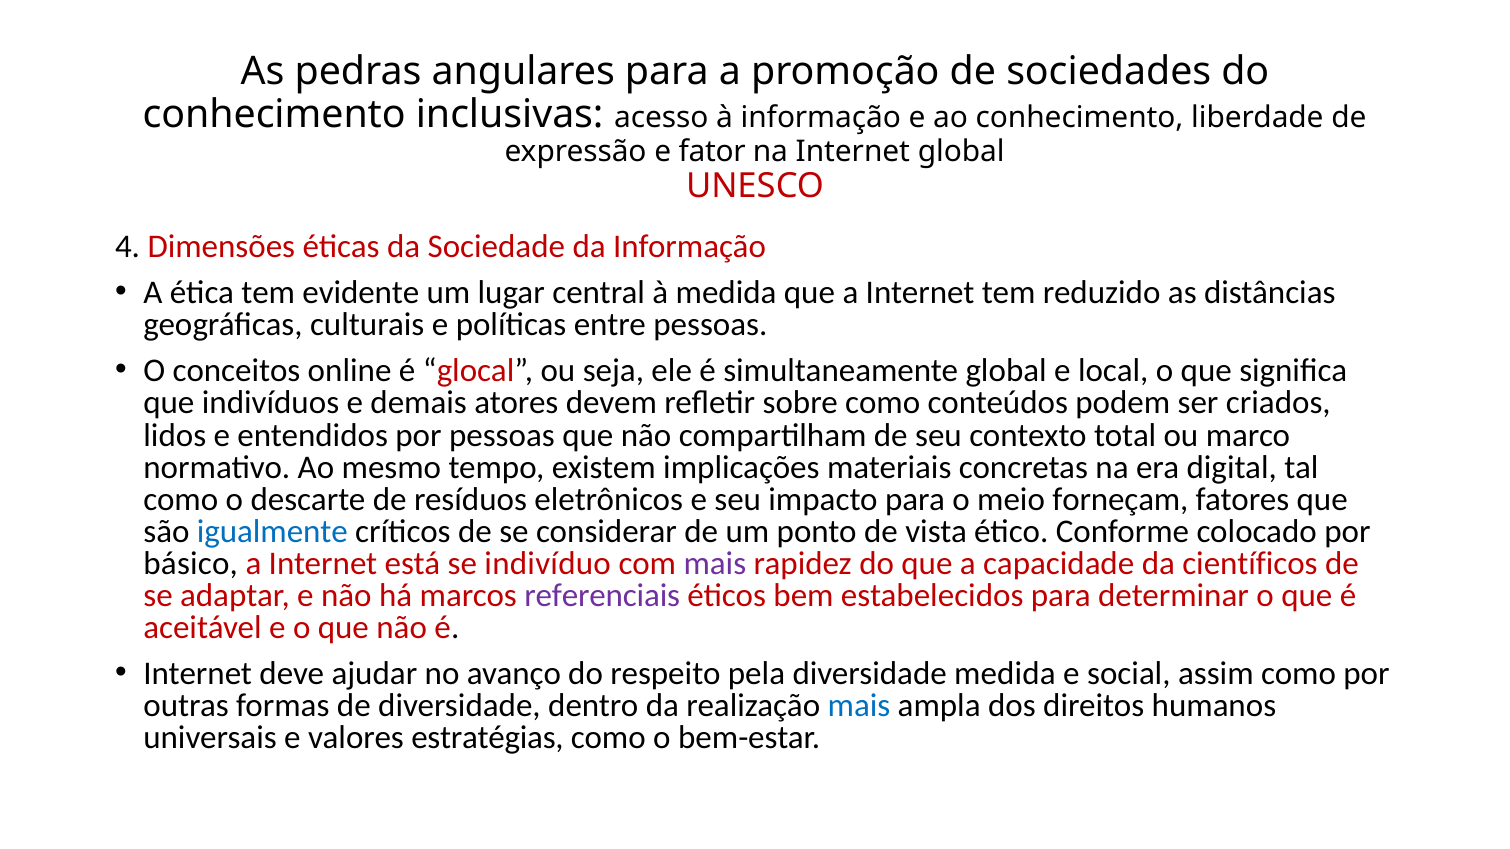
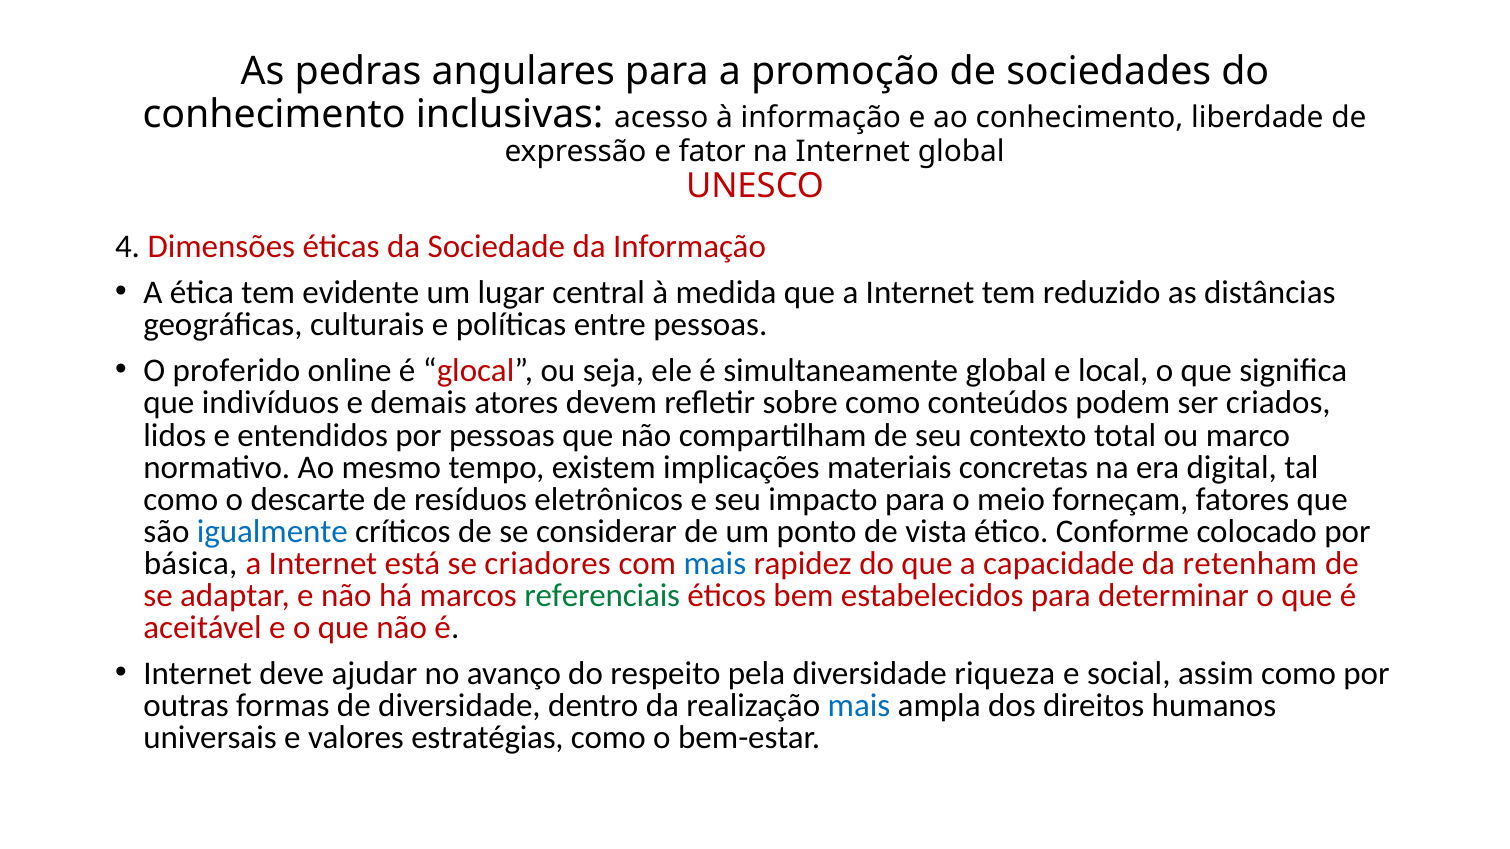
conceitos: conceitos -> proferido
básico: básico -> básica
indivíduo: indivíduo -> criadores
mais at (715, 564) colour: purple -> blue
científicos: científicos -> retenham
referenciais colour: purple -> green
diversidade medida: medida -> riqueza
